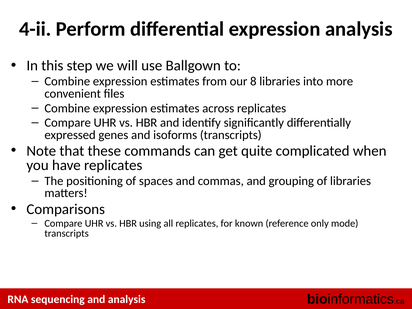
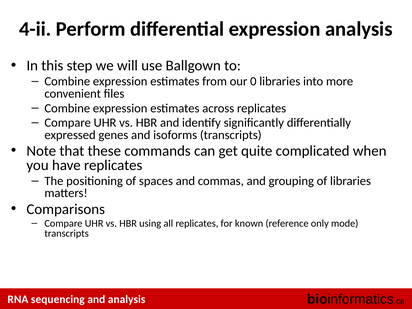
8: 8 -> 0
